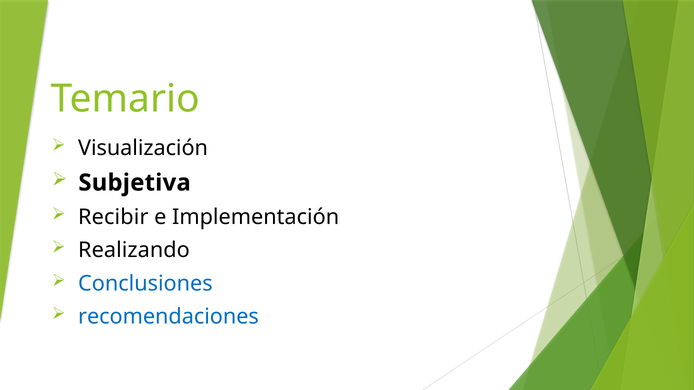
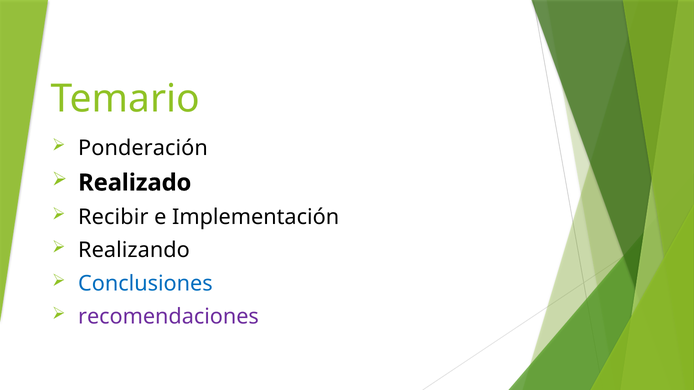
Visualización: Visualización -> Ponderación
Subjetiva: Subjetiva -> Realizado
recomendaciones colour: blue -> purple
